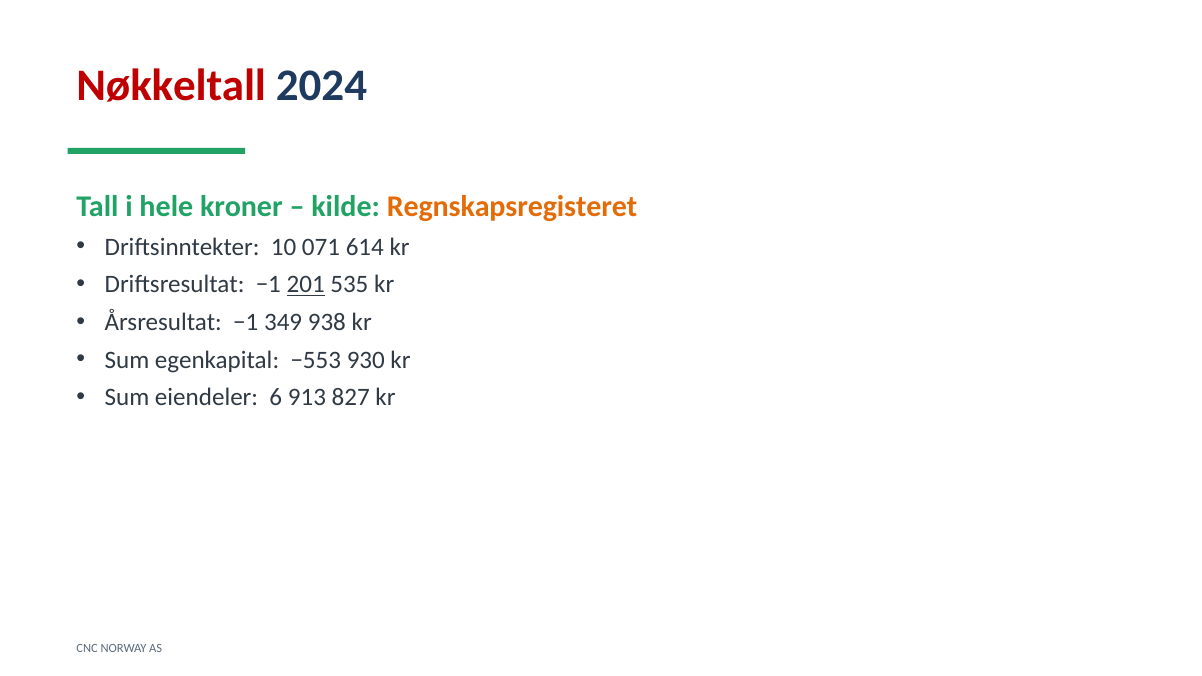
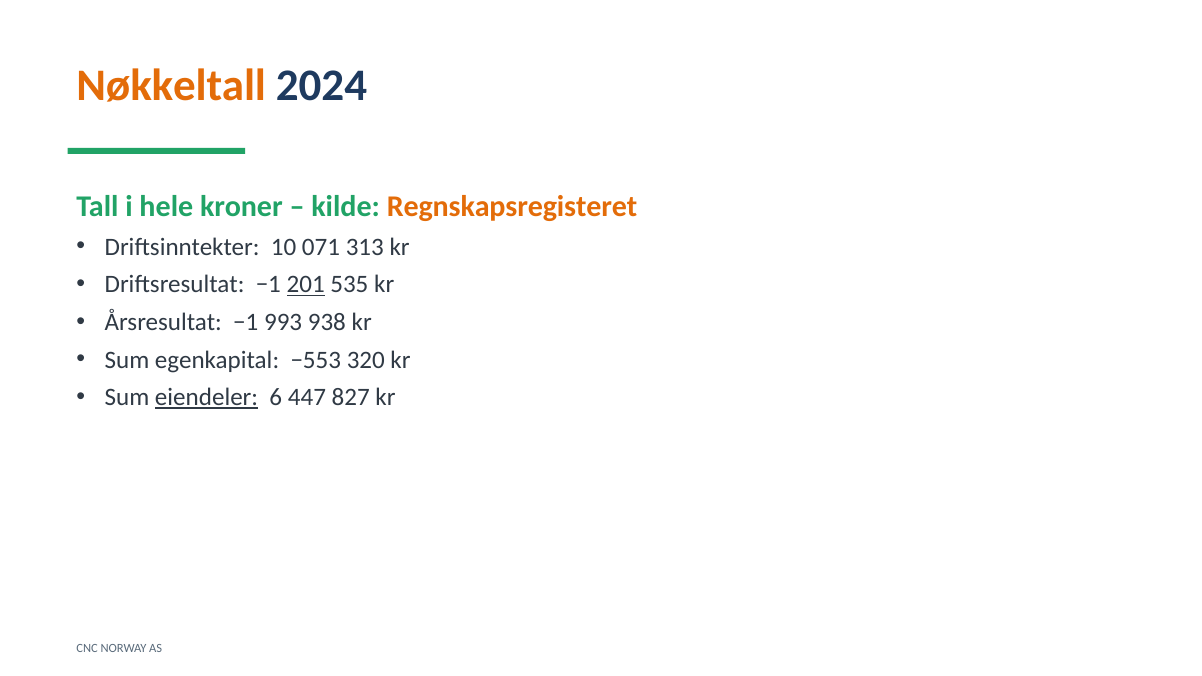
Nøkkeltall colour: red -> orange
614: 614 -> 313
349: 349 -> 993
930: 930 -> 320
eiendeler underline: none -> present
913: 913 -> 447
